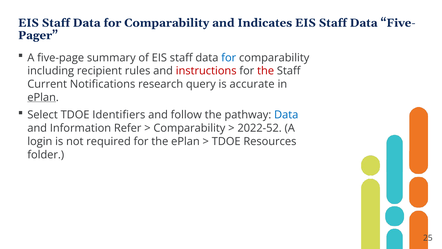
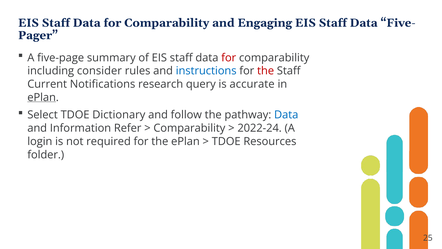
Indicates: Indicates -> Engaging
for at (229, 58) colour: blue -> red
recipient: recipient -> consider
instructions colour: red -> blue
Identifiers: Identifiers -> Dictionary
2022-52: 2022-52 -> 2022-24
